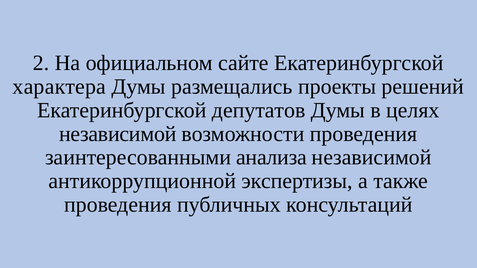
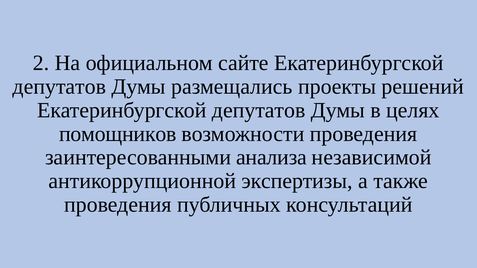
характера at (59, 87): характера -> депутатов
независимой at (118, 134): независимой -> помощников
